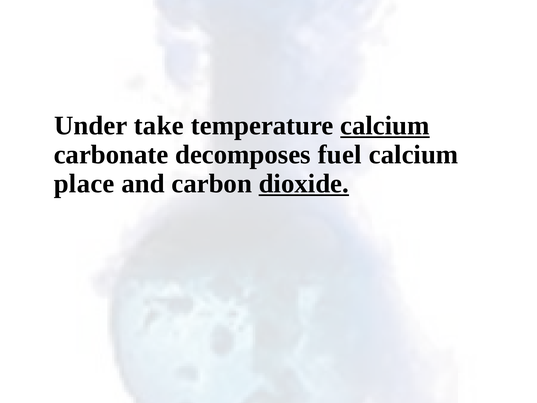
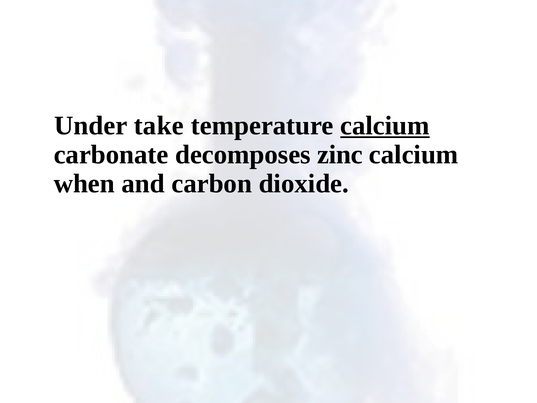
fuel: fuel -> zinc
place: place -> when
dioxide underline: present -> none
